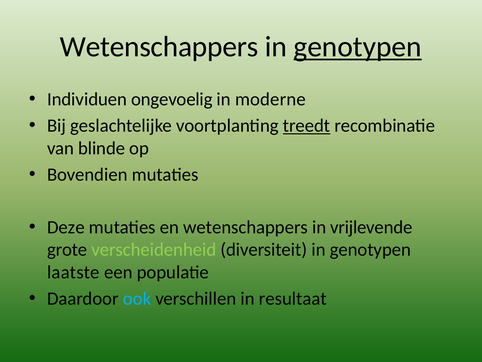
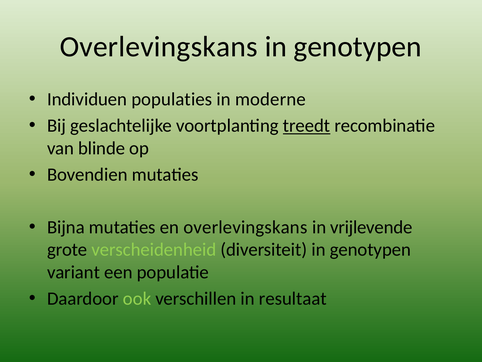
Wetenschappers at (159, 47): Wetenschappers -> Overlevingskans
genotypen at (358, 47) underline: present -> none
ongevoelig: ongevoelig -> populaties
Deze: Deze -> Bijna
en wetenschappers: wetenschappers -> overlevingskans
laatste: laatste -> variant
ook colour: light blue -> light green
